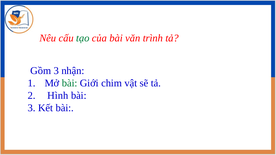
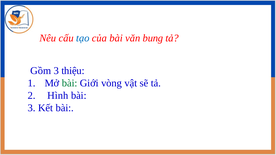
tạo colour: green -> blue
trình: trình -> bung
nhận: nhận -> thiệu
chim: chim -> vòng
